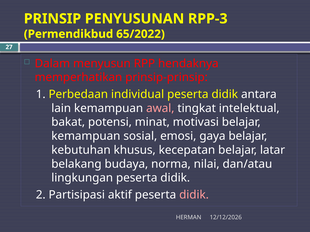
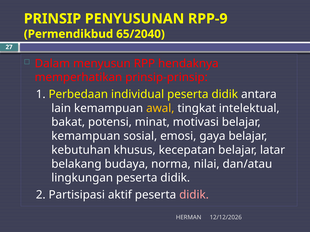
RPP-3: RPP-3 -> RPP-9
65/2022: 65/2022 -> 65/2040
awal colour: pink -> yellow
